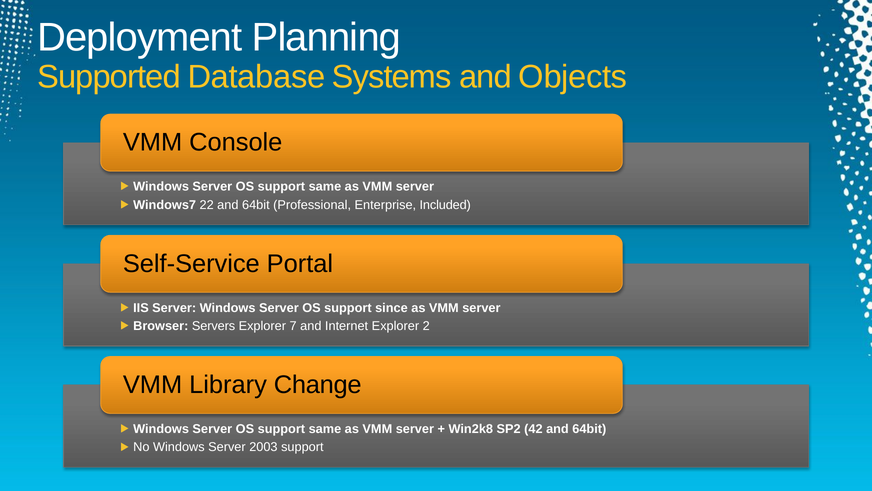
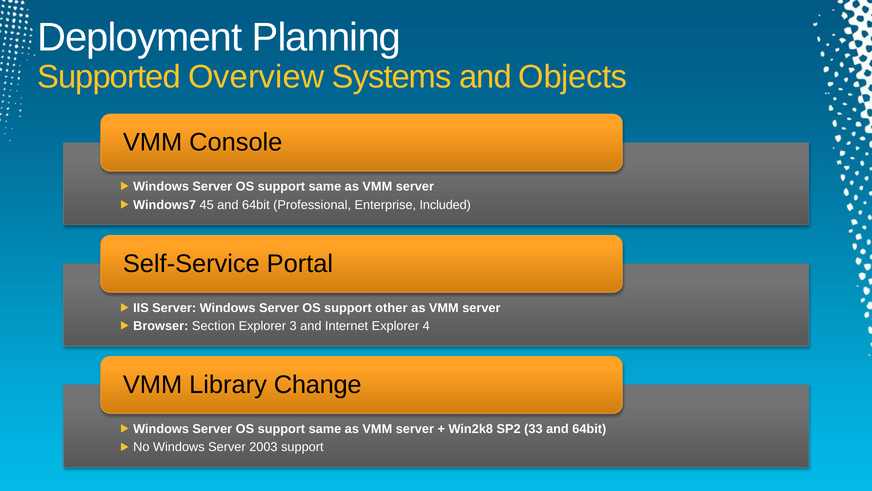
Database: Database -> Overview
22: 22 -> 45
since: since -> other
Servers: Servers -> Section
7: 7 -> 3
2: 2 -> 4
42: 42 -> 33
